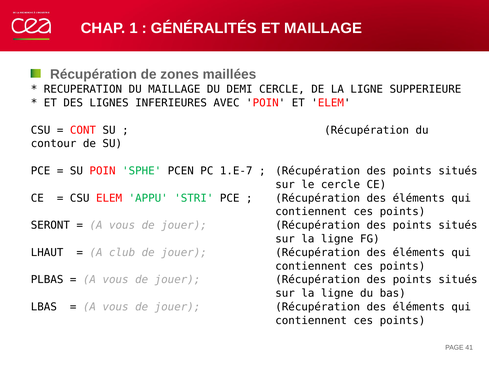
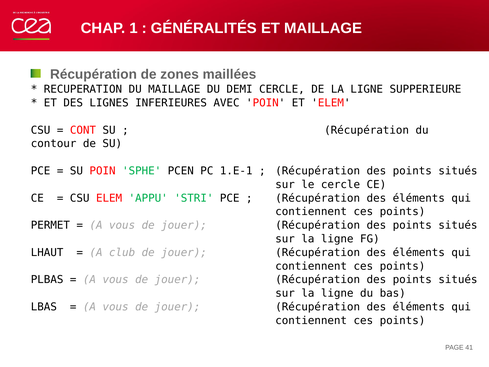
1.E-7: 1.E-7 -> 1.E-1
SERONT: SERONT -> PERMET
